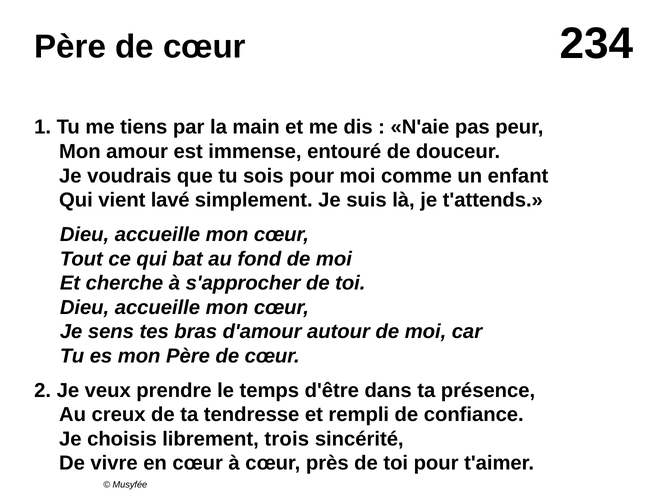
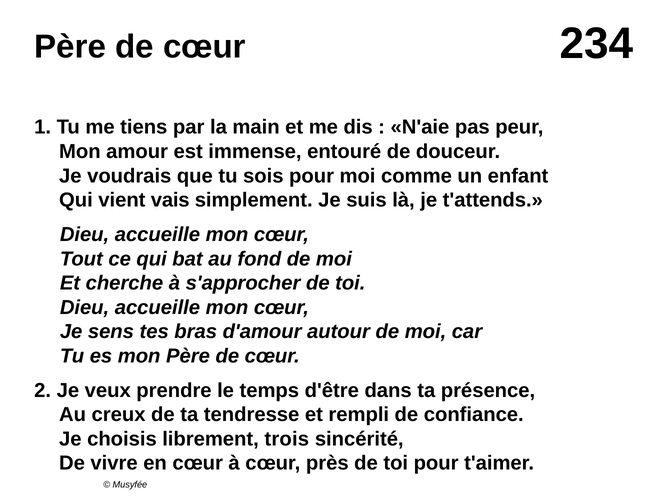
lavé: lavé -> vais
